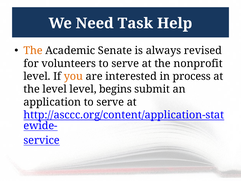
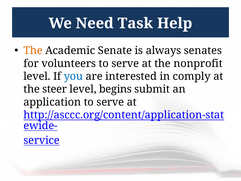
revised: revised -> senates
you colour: orange -> blue
process: process -> comply
the level: level -> steer
